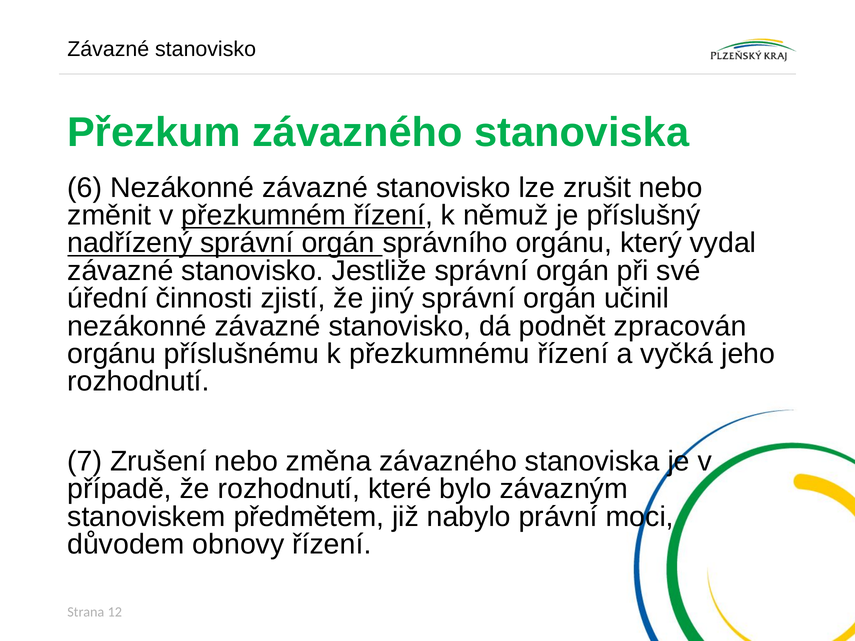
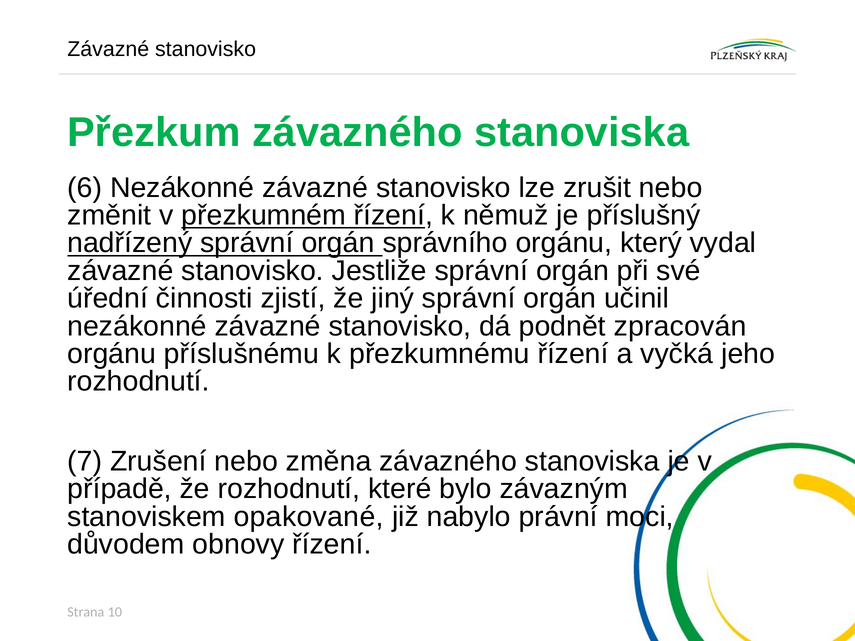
předmětem: předmětem -> opakované
12: 12 -> 10
